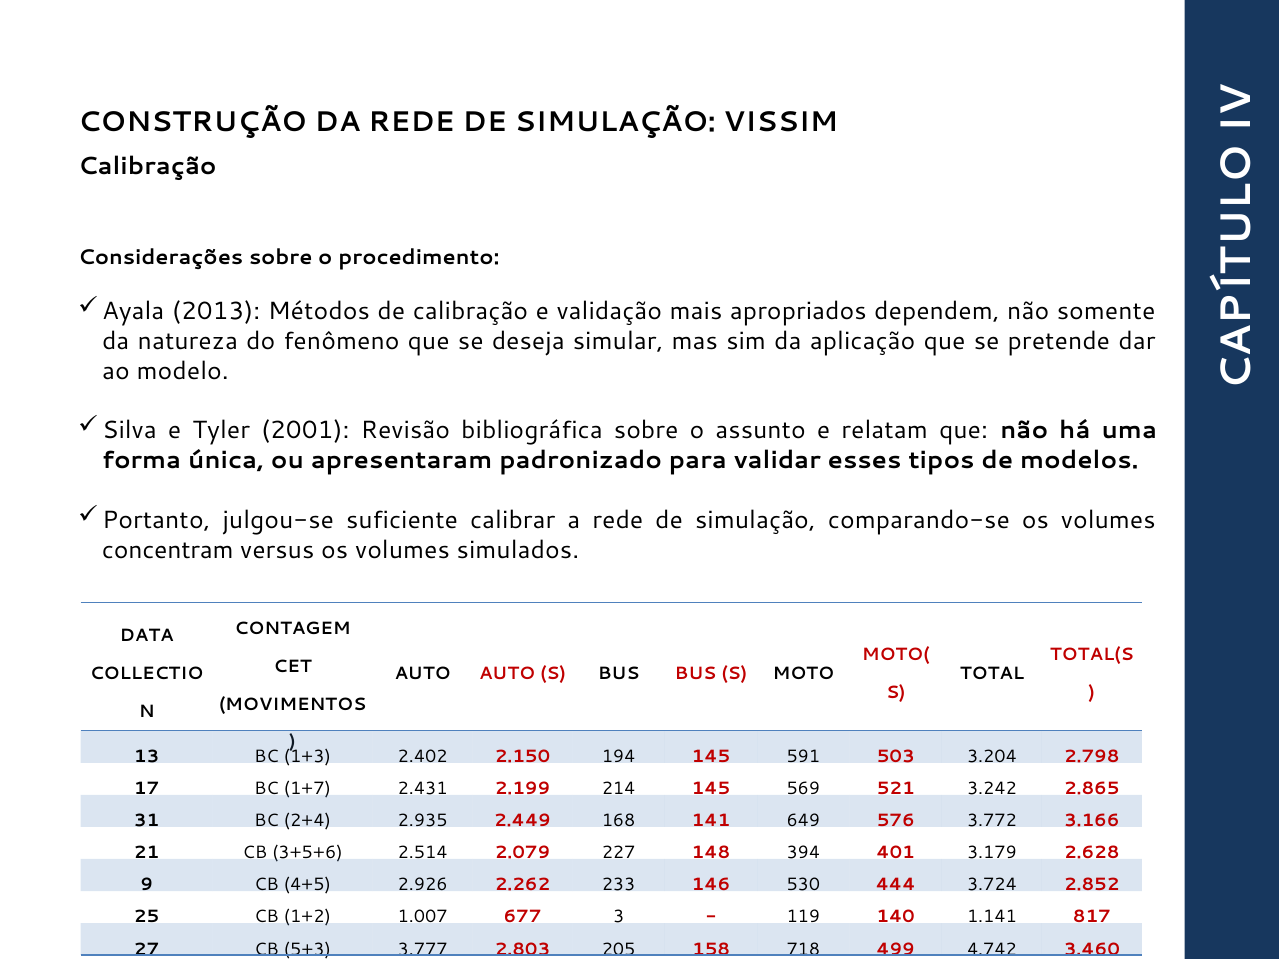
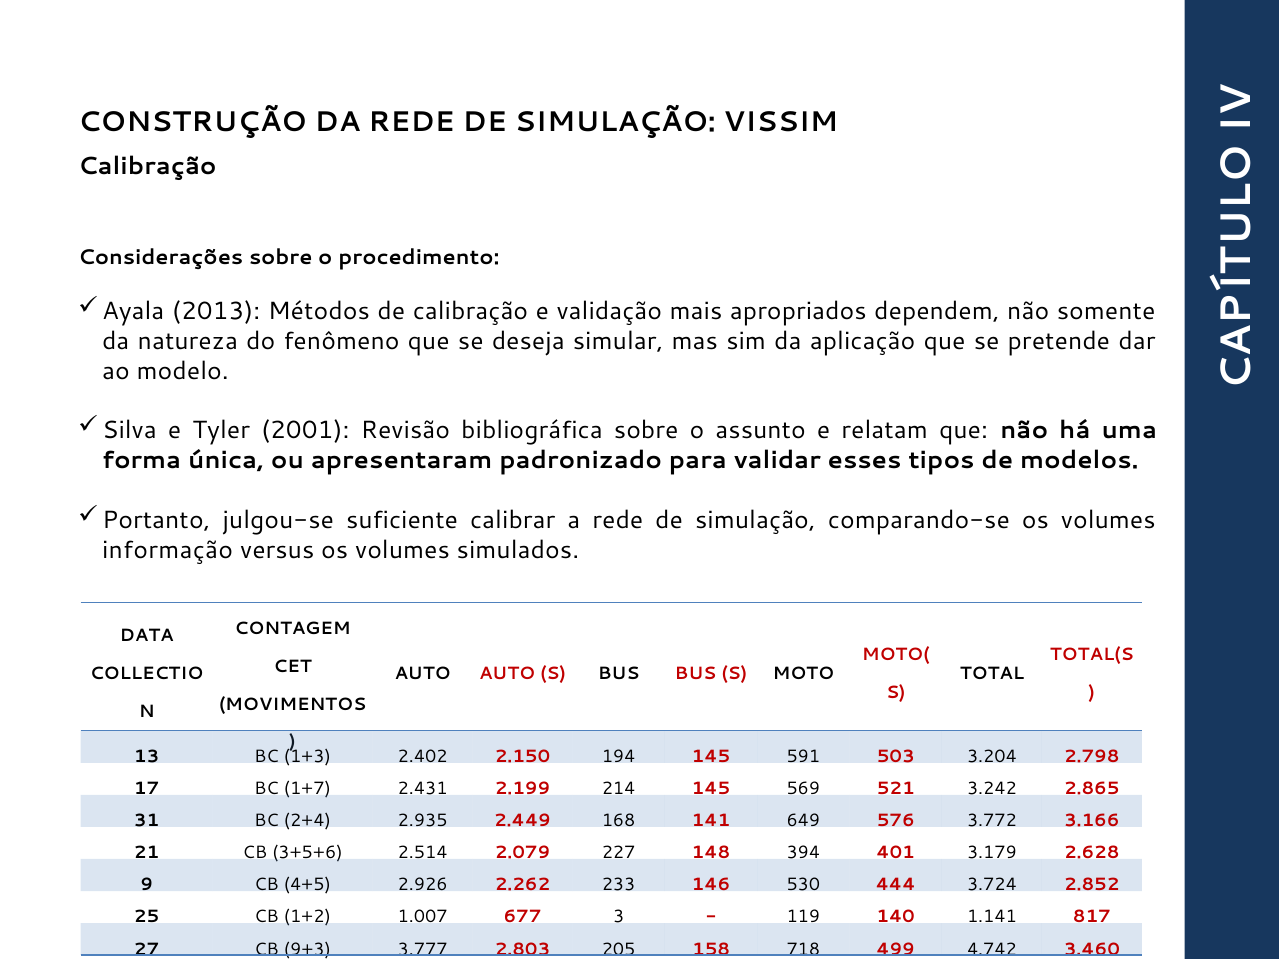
concentram: concentram -> informação
5+3: 5+3 -> 9+3
